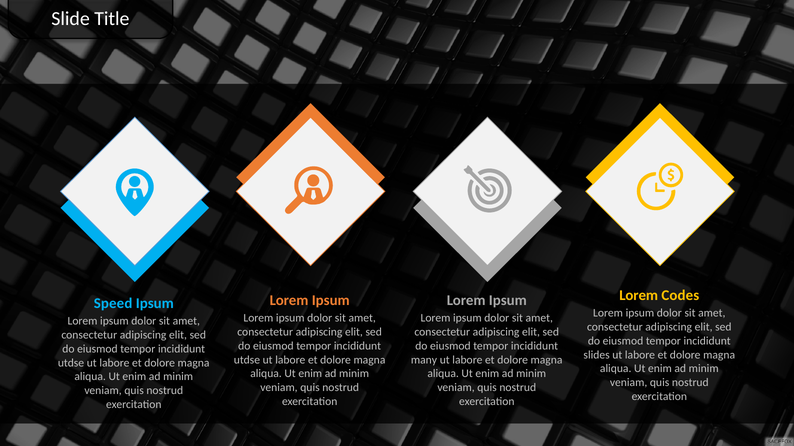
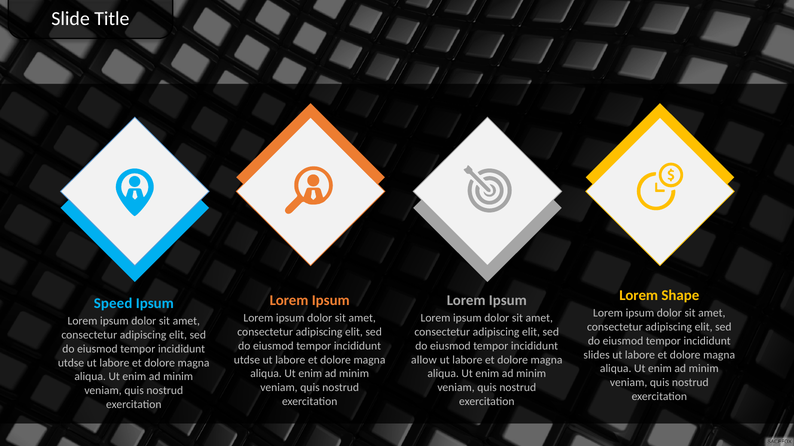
Codes: Codes -> Shape
many: many -> allow
